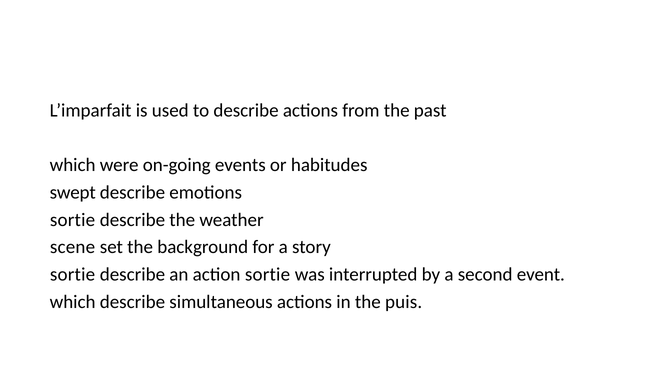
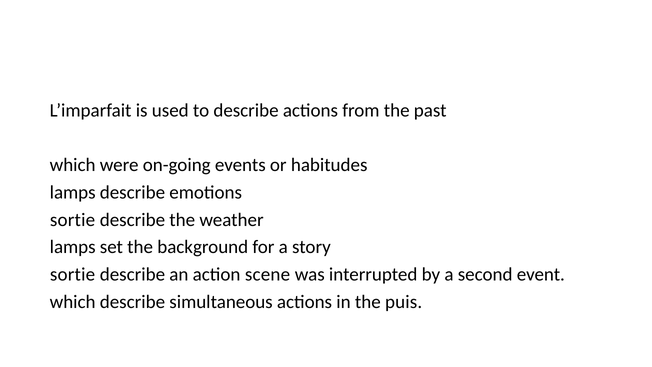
swept at (73, 192): swept -> lamps
scene at (73, 247): scene -> lamps
action sortie: sortie -> scene
